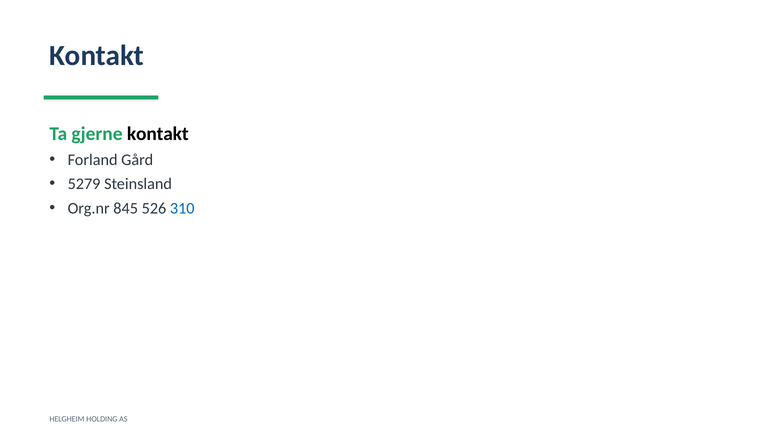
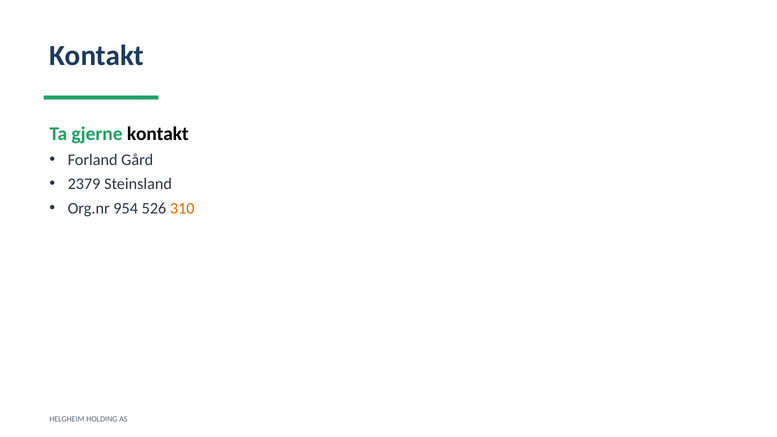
5279: 5279 -> 2379
845: 845 -> 954
310 colour: blue -> orange
